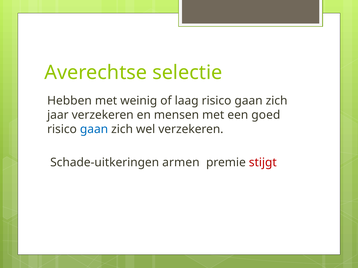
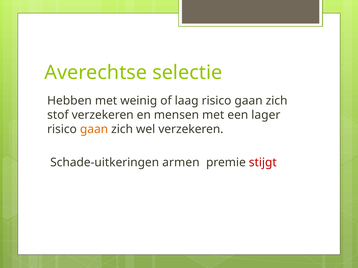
jaar: jaar -> stof
goed: goed -> lager
gaan at (94, 129) colour: blue -> orange
